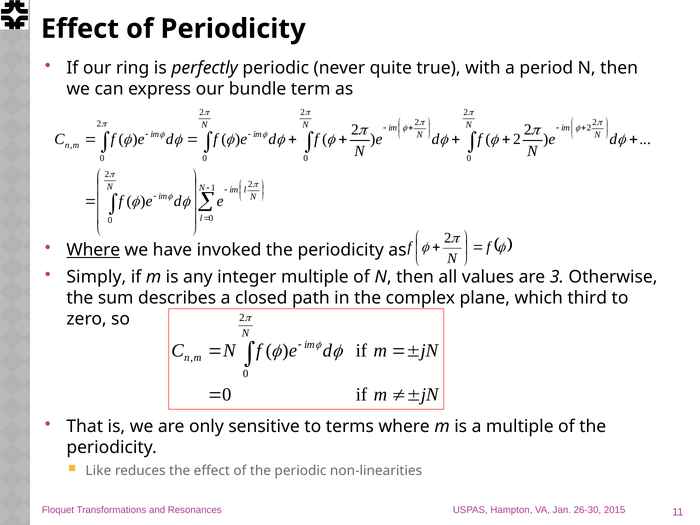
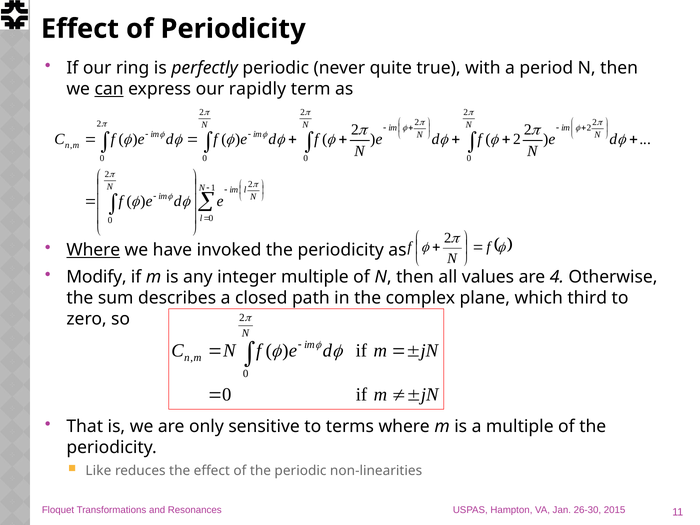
can underline: none -> present
bundle: bundle -> rapidly
Simply: Simply -> Modify
3: 3 -> 4
